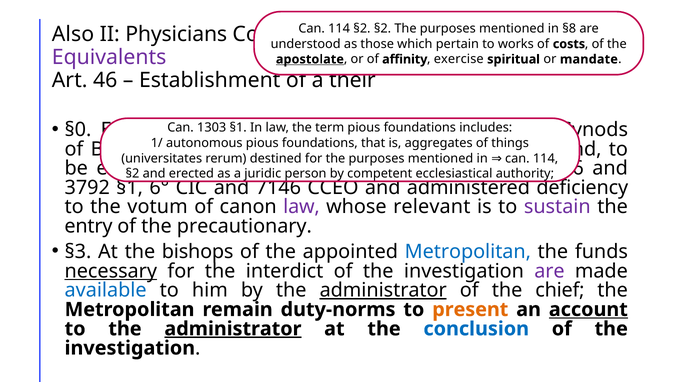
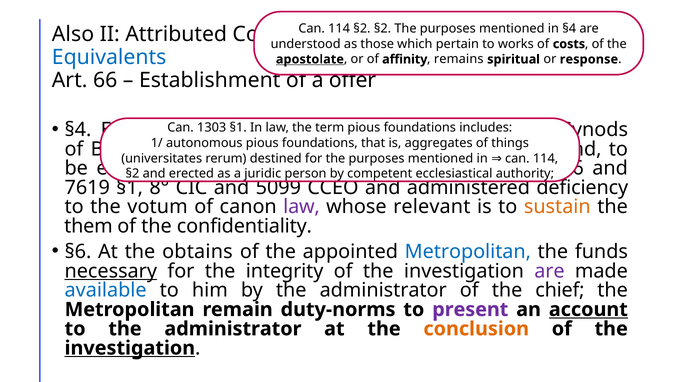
in §8: §8 -> §4
Physicians: Physicians -> Attributed
Equivalents colour: purple -> blue
exercise: exercise -> remains
mandate: mandate -> response
46: 46 -> 66
a their: their -> offer
§0 at (78, 130): §0 -> §4
3792: 3792 -> 7619
6°: 6° -> 8°
7146: 7146 -> 5099
sustain colour: purple -> orange
entry: entry -> them
precautionary: precautionary -> confidentiality
§3: §3 -> §6
the bishops: bishops -> obtains
interdict: interdict -> integrity
administrator at (383, 291) underline: present -> none
present colour: orange -> purple
administrator at (233, 329) underline: present -> none
conclusion colour: blue -> orange
investigation at (130, 349) underline: none -> present
